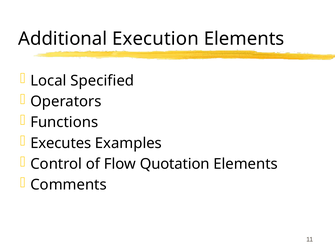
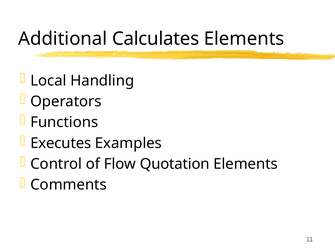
Execution: Execution -> Calculates
Specified: Specified -> Handling
